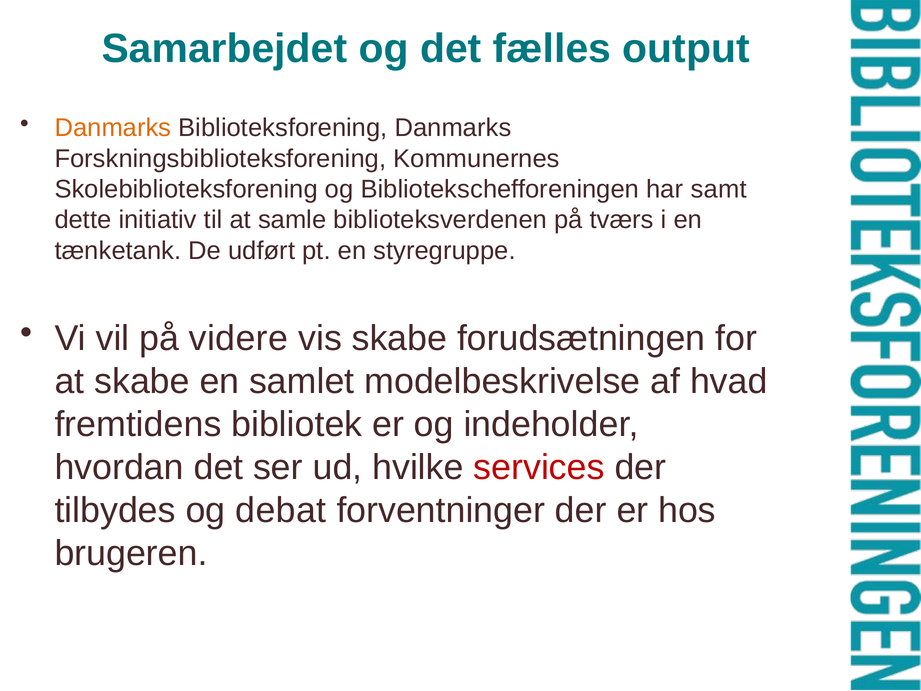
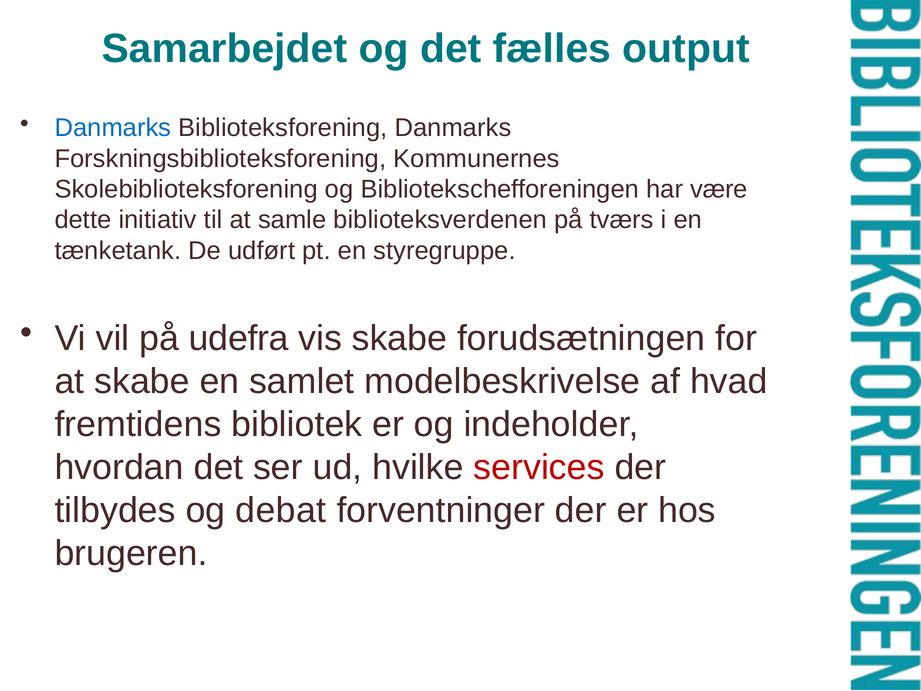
Danmarks at (113, 128) colour: orange -> blue
samt: samt -> være
videre: videre -> udefra
